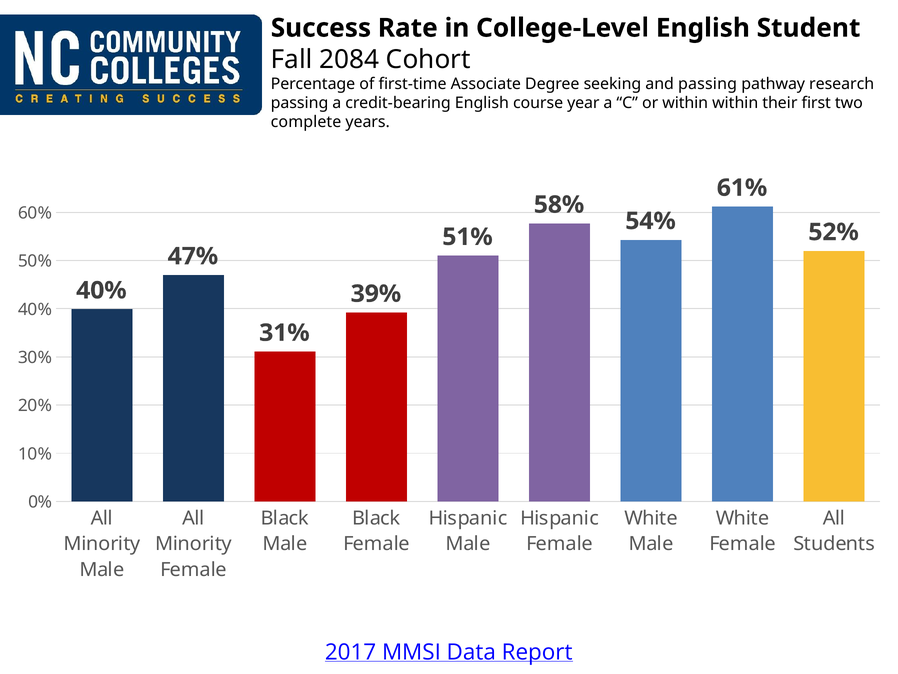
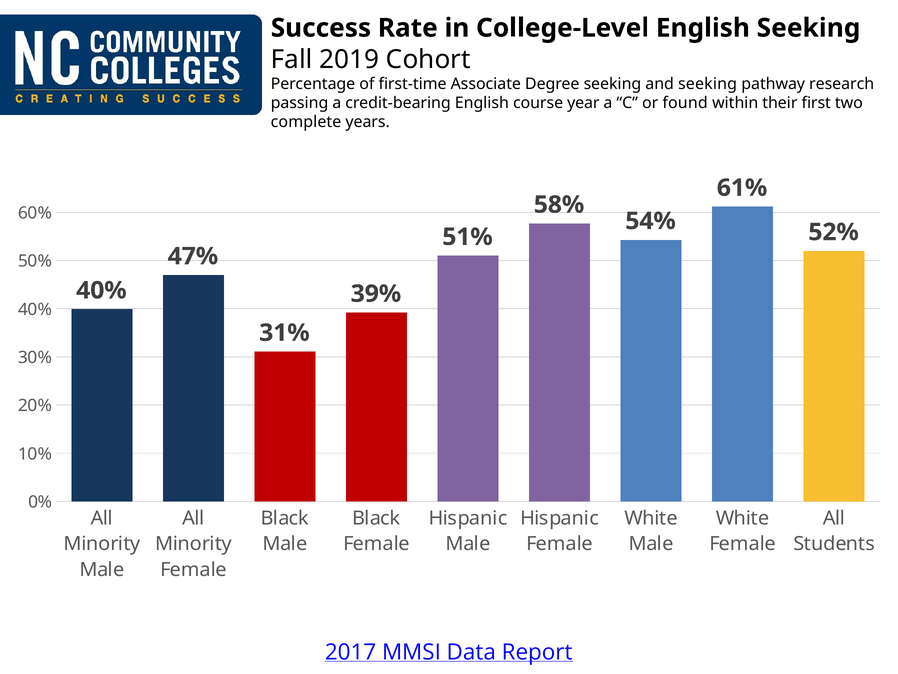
English Student: Student -> Seeking
2084: 2084 -> 2019
and passing: passing -> seeking
or within: within -> found
